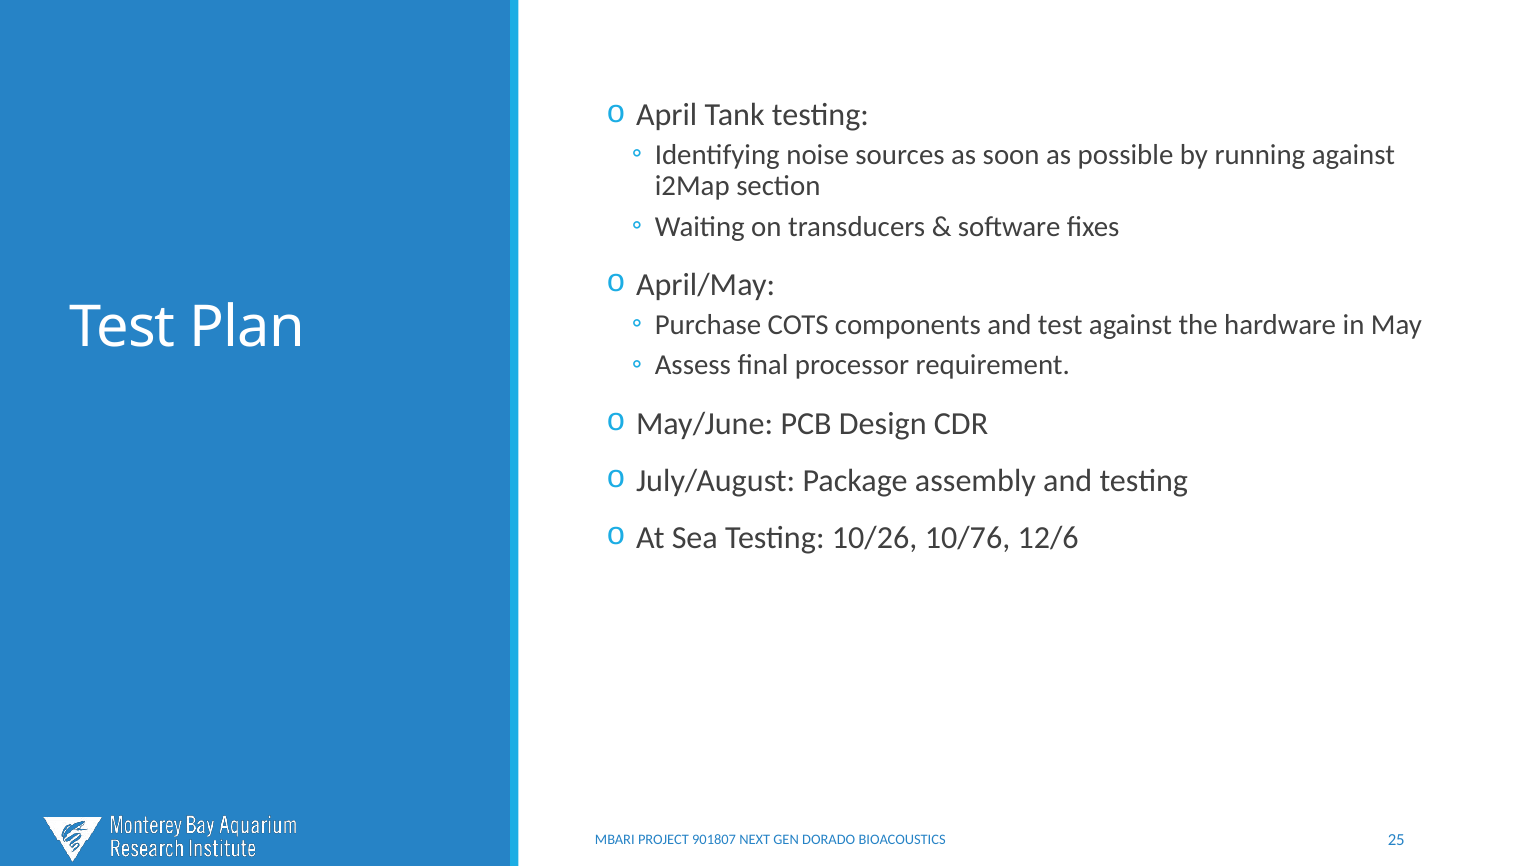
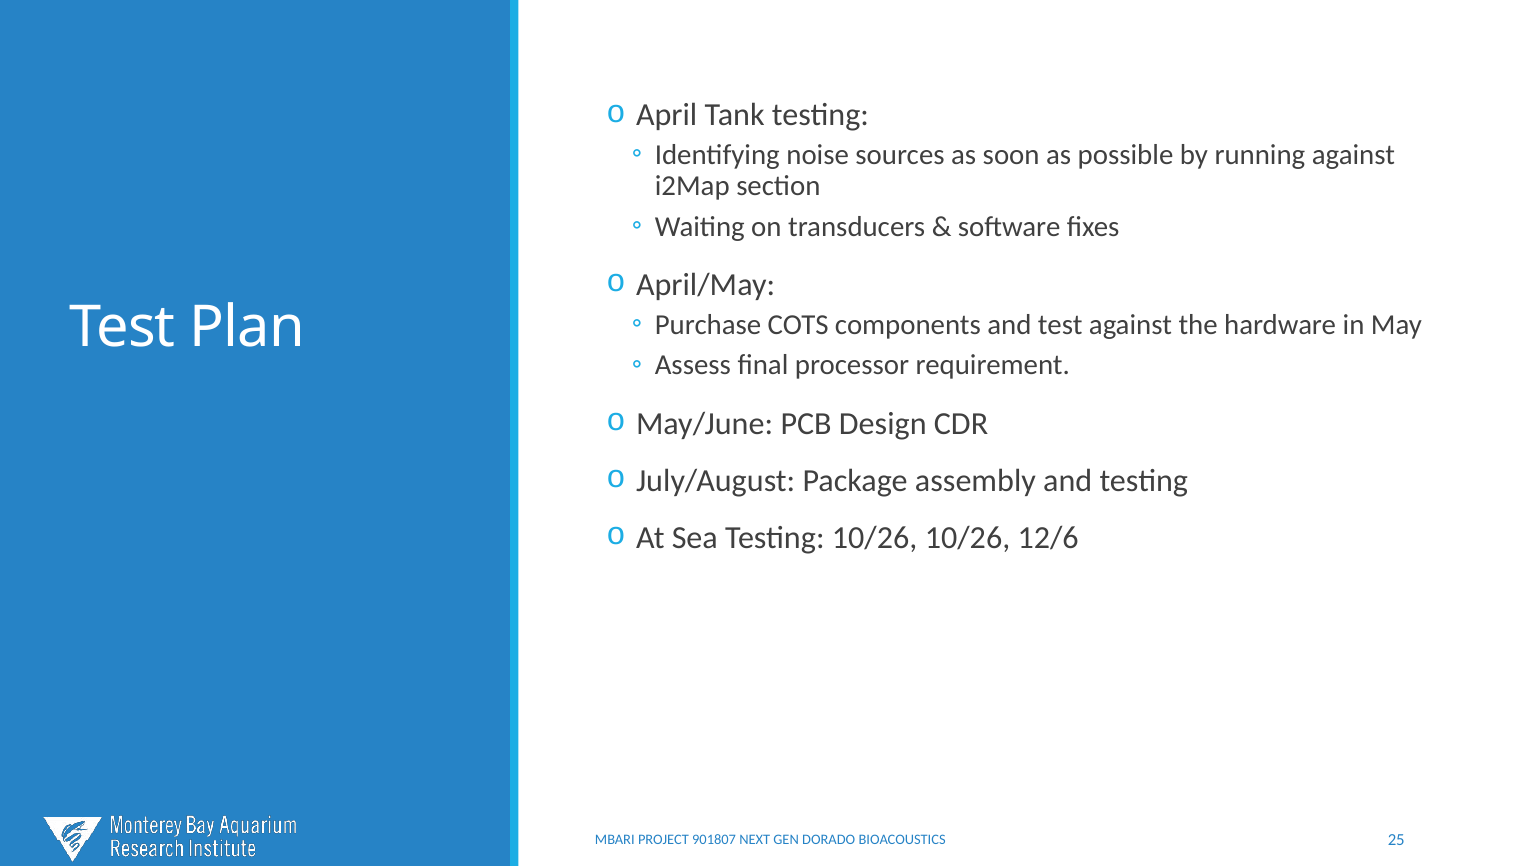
10/26 10/76: 10/76 -> 10/26
